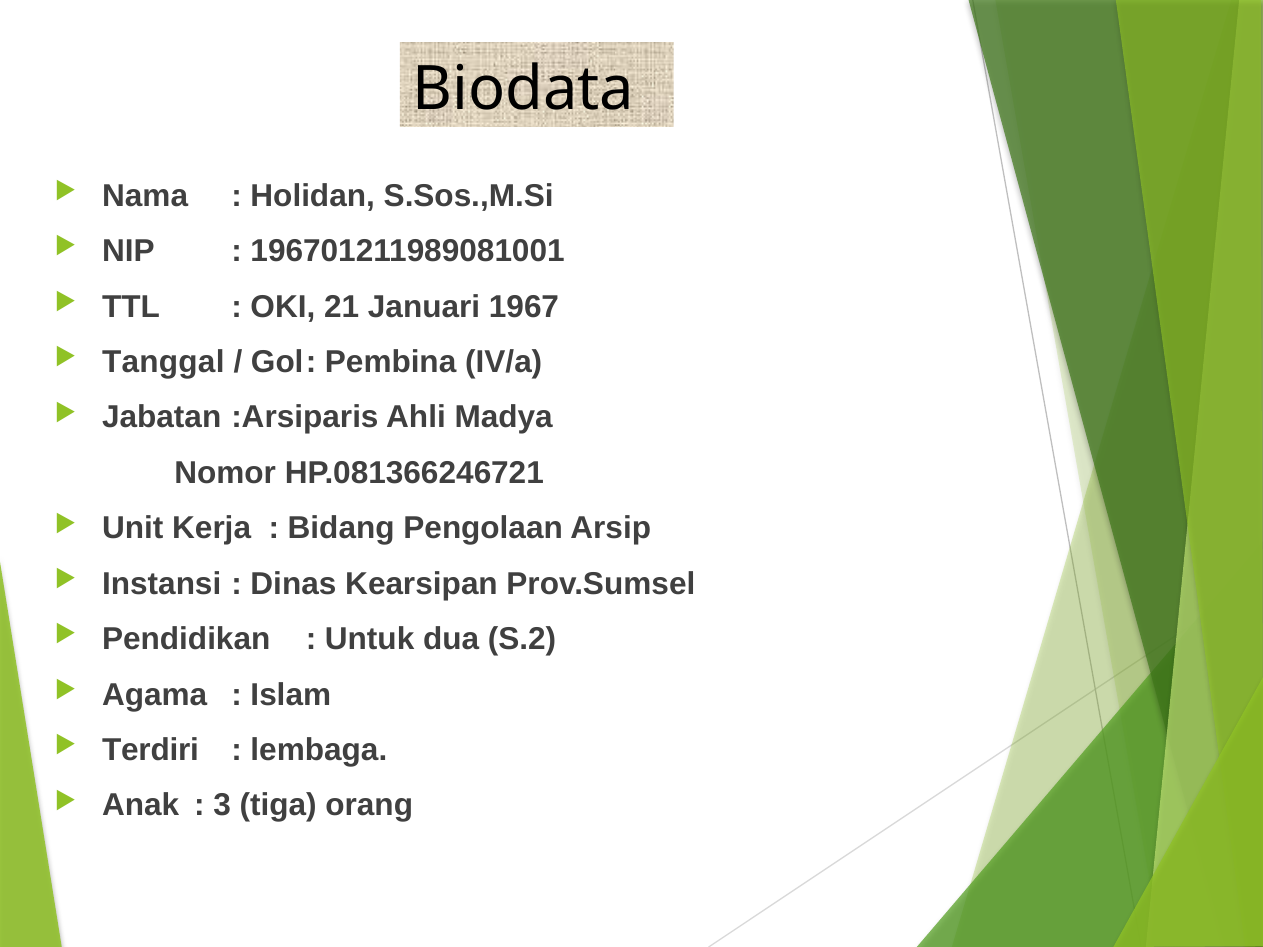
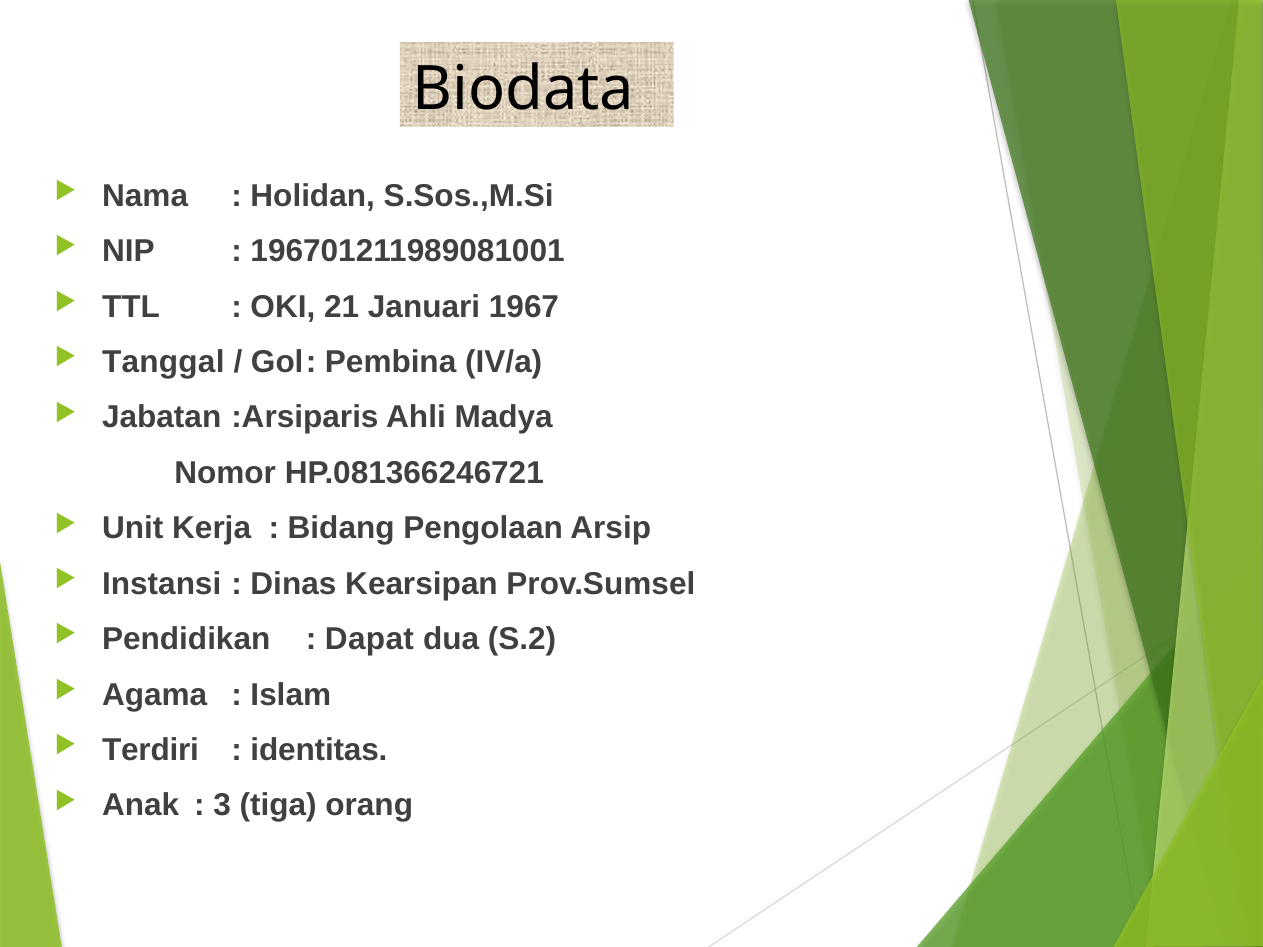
Untuk: Untuk -> Dapat
lembaga: lembaga -> identitas
